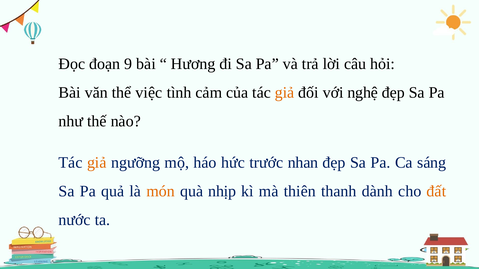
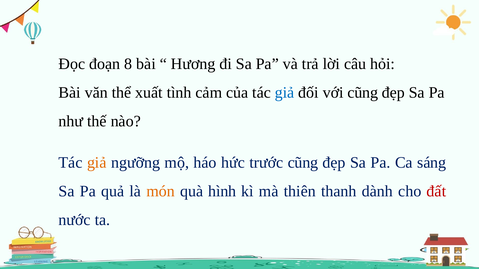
9: 9 -> 8
việc: việc -> xuất
giả at (285, 93) colour: orange -> blue
với nghệ: nghệ -> cũng
trước nhan: nhan -> cũng
nhịp: nhịp -> hình
đất colour: orange -> red
